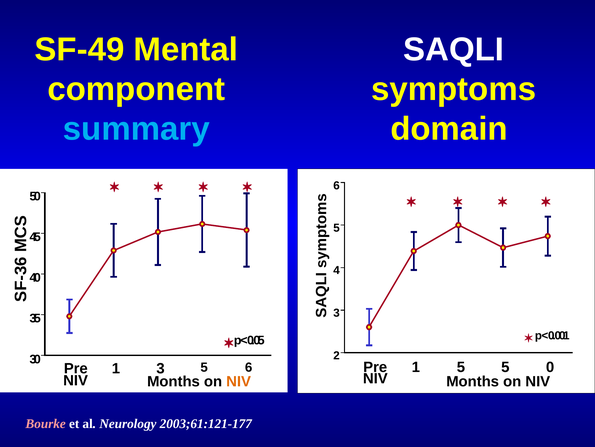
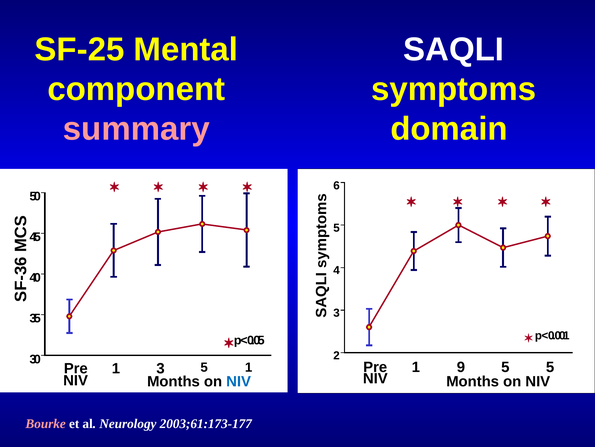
SF-49: SF-49 -> SF-25
summary colour: light blue -> pink
1 5: 5 -> 9
5 0: 0 -> 5
6 at (249, 367): 6 -> 1
NIV at (239, 381) colour: orange -> blue
2003;61:121-177: 2003;61:121-177 -> 2003;61:173-177
